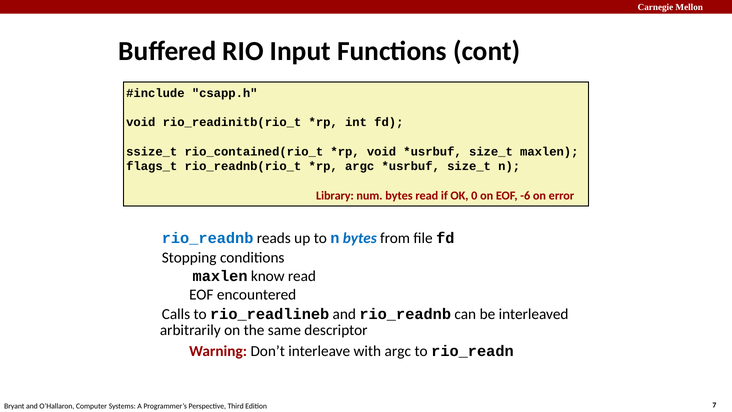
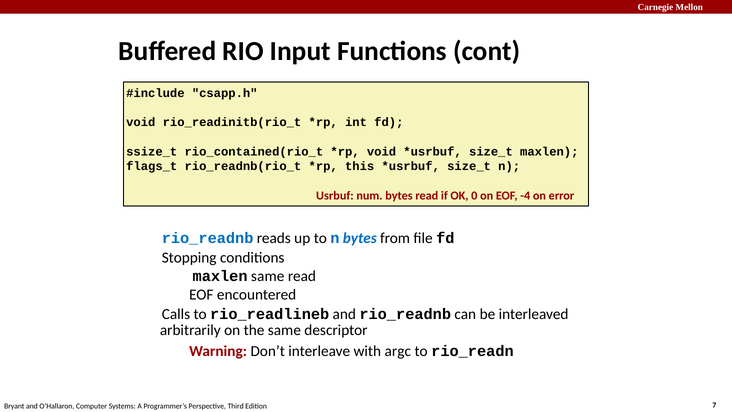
argc at (360, 166): argc -> this
Library: Library -> Usrbuf
-6: -6 -> -4
maxlen know: know -> same
